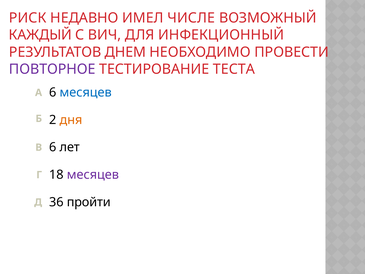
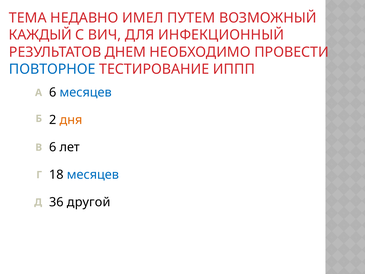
РИСК: РИСК -> ТЕМА
ЧИСЛЕ: ЧИСЛЕ -> ПУТЕМ
ПОВТОРНОЕ colour: purple -> blue
ТЕСТА: ТЕСТА -> ИППП
месяцев at (93, 175) colour: purple -> blue
пройти: пройти -> другой
